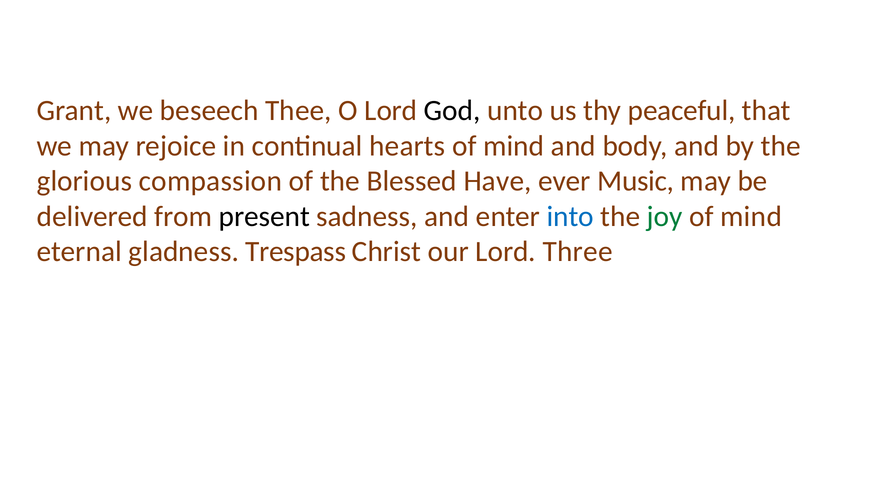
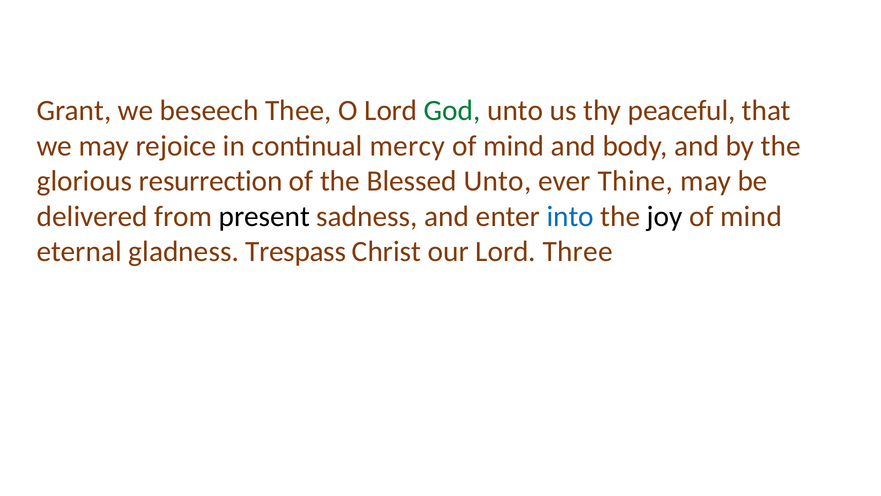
God colour: black -> green
hearts: hearts -> mercy
compassion: compassion -> resurrection
Blessed Have: Have -> Unto
Music: Music -> Thine
joy colour: green -> black
